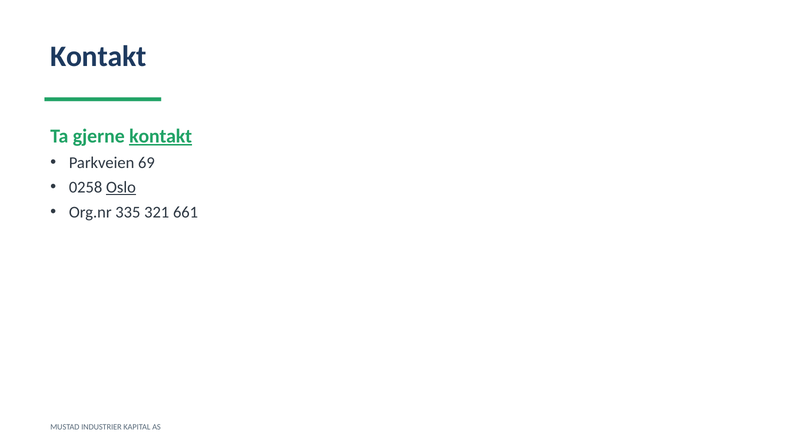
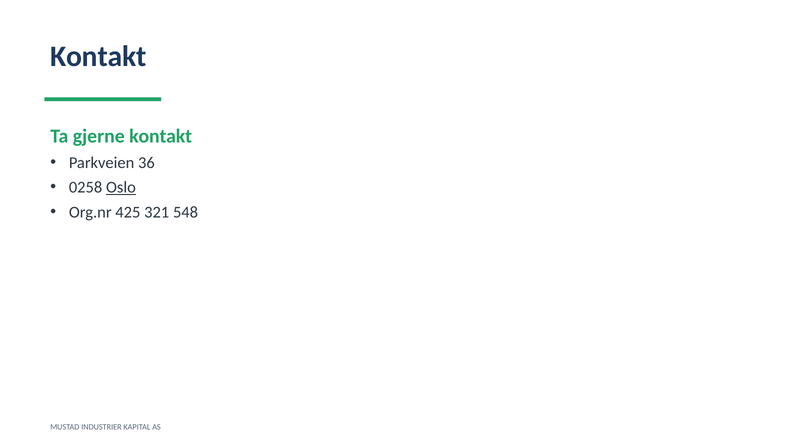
kontakt at (161, 136) underline: present -> none
69: 69 -> 36
335: 335 -> 425
661: 661 -> 548
